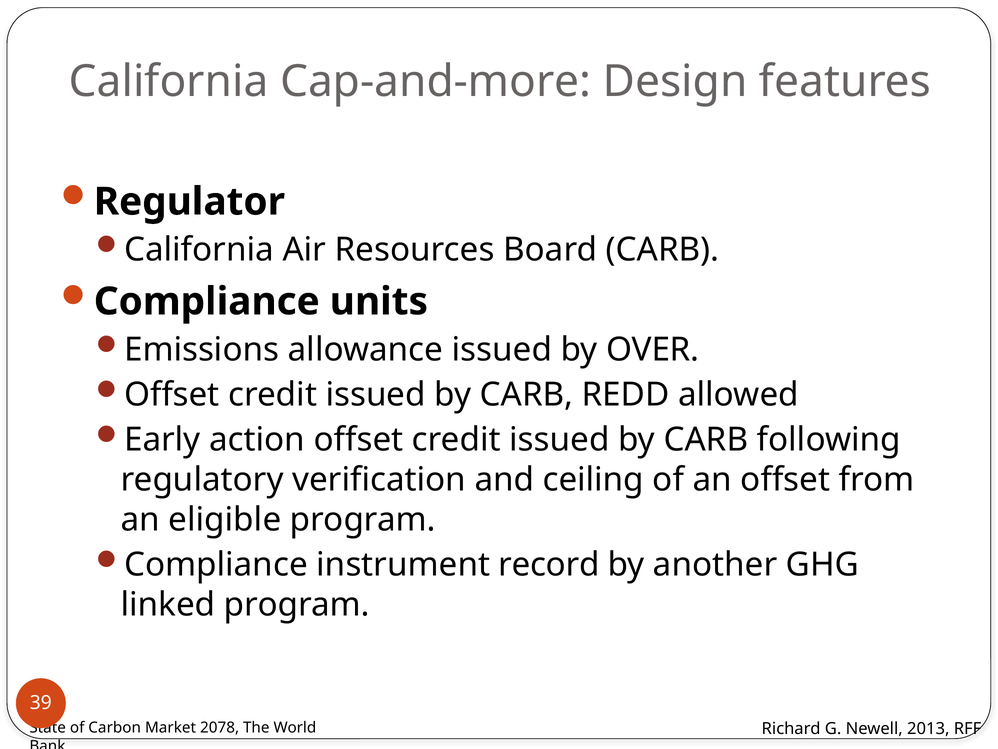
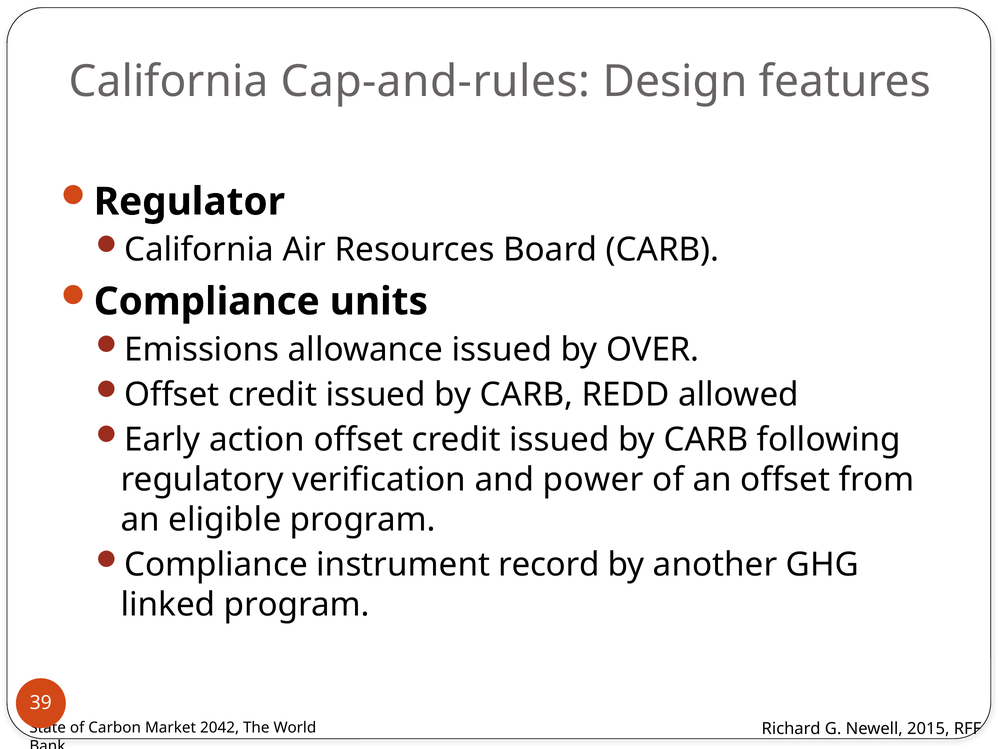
Cap-and-more: Cap-and-more -> Cap-and-rules
ceiling: ceiling -> power
2078: 2078 -> 2042
2013: 2013 -> 2015
